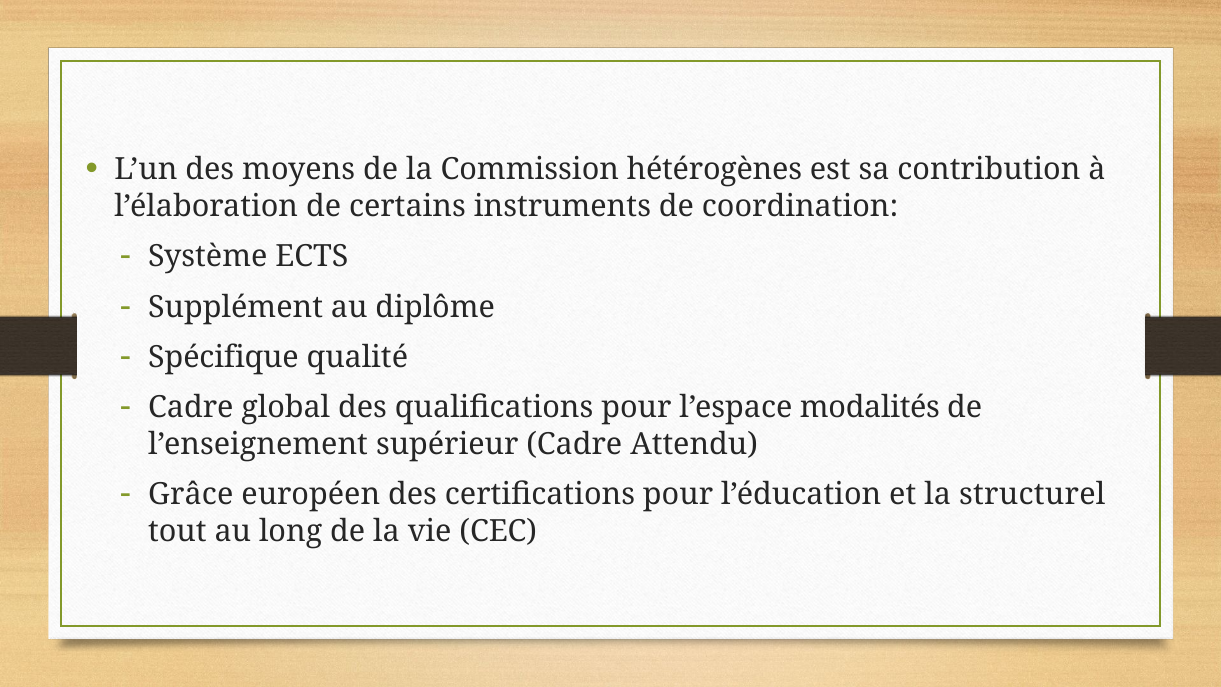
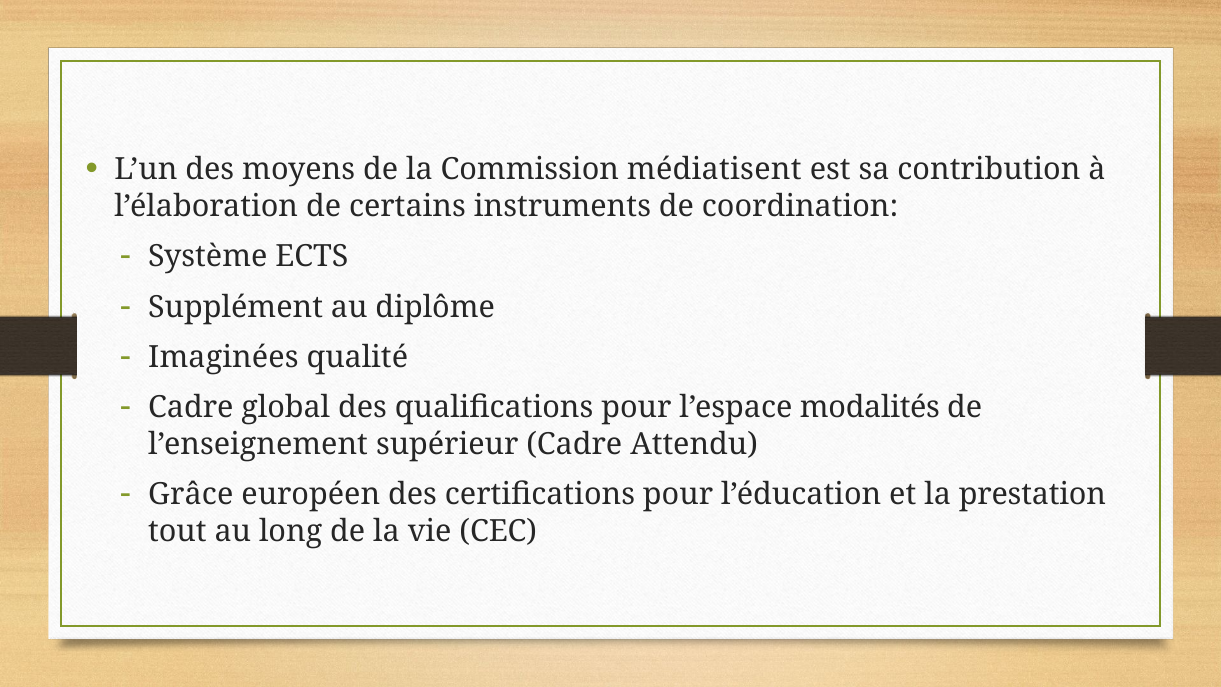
hétérogènes: hétérogènes -> médiatisent
Spécifique: Spécifique -> Imaginées
structurel: structurel -> prestation
